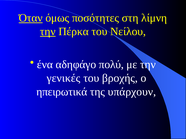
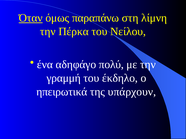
ποσότητες: ποσότητες -> παραπάνω
την at (48, 32) underline: present -> none
γενικές: γενικές -> γραμμή
βροχής: βροχής -> έκδηλο
